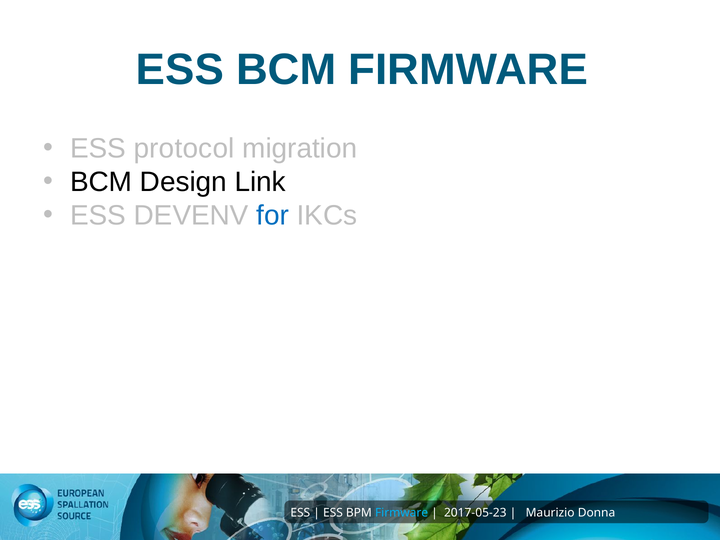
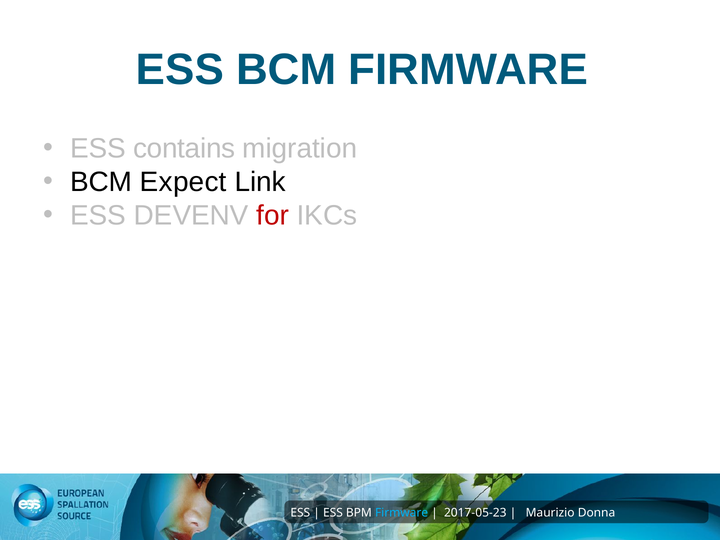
protocol: protocol -> contains
Design: Design -> Expect
for colour: blue -> red
